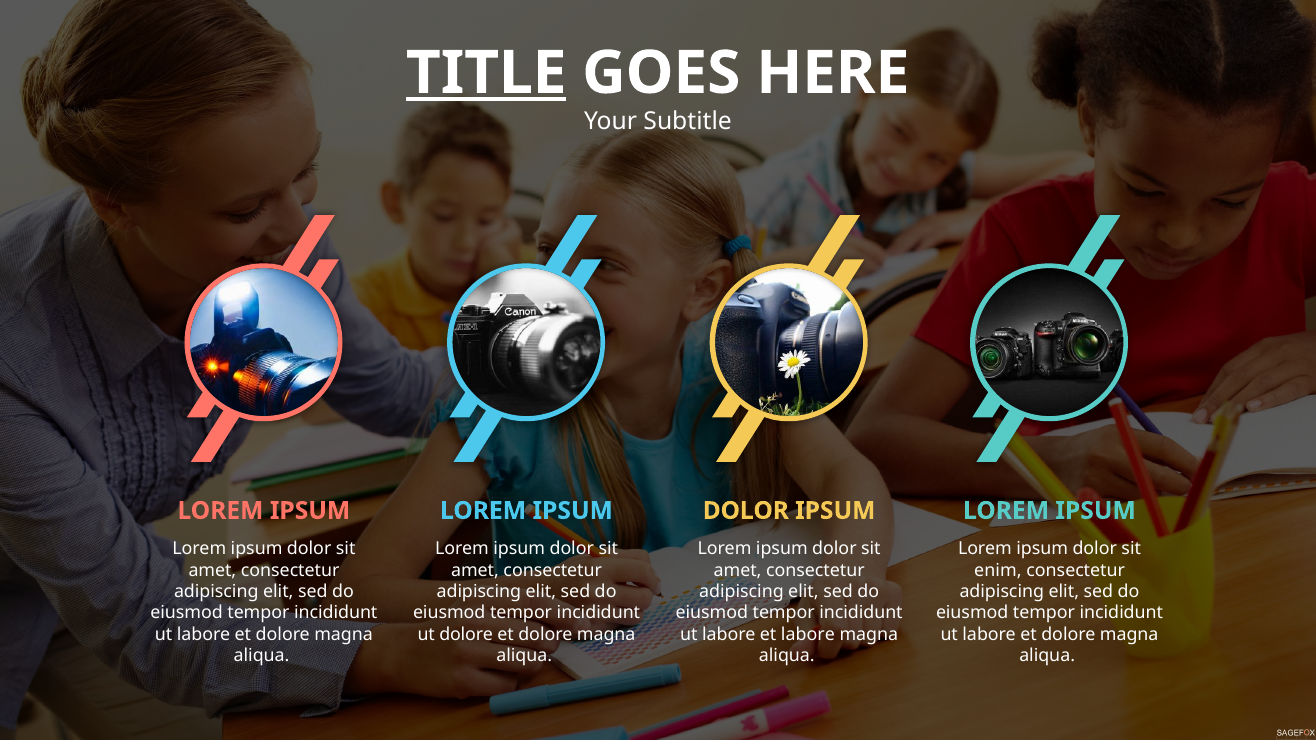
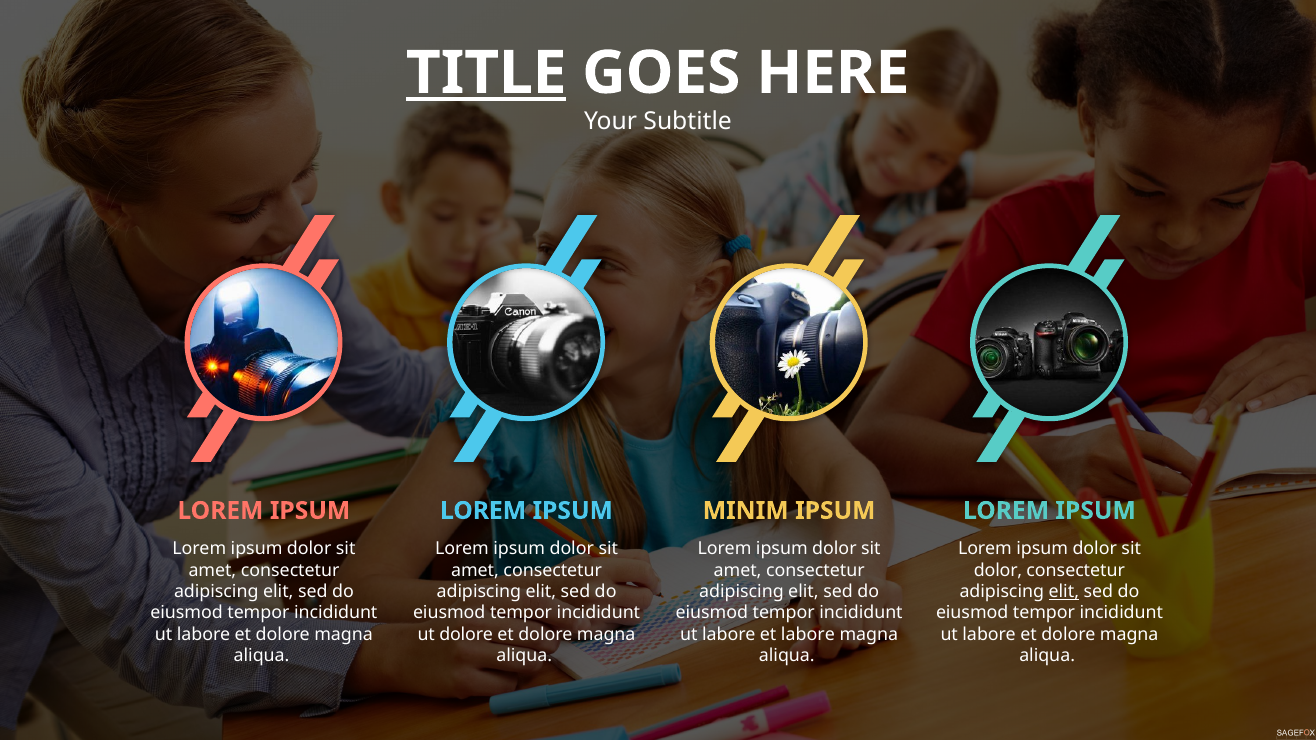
DOLOR at (746, 511): DOLOR -> MINIM
enim at (998, 570): enim -> dolor
elit at (1064, 592) underline: none -> present
